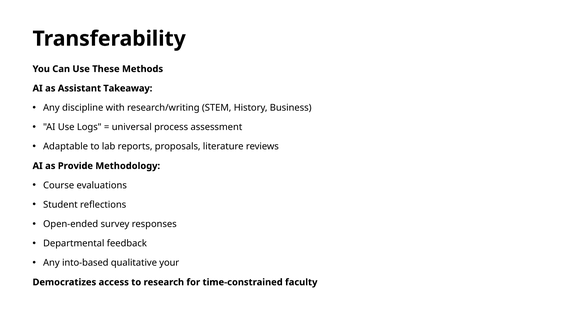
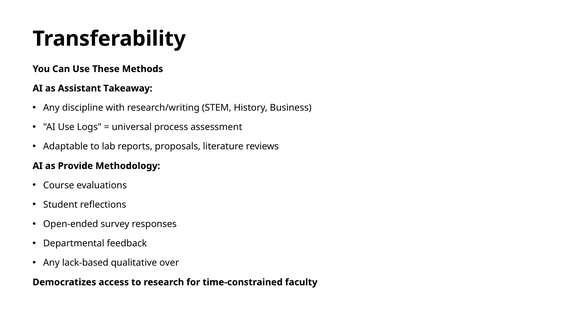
into-based: into-based -> lack-based
your: your -> over
